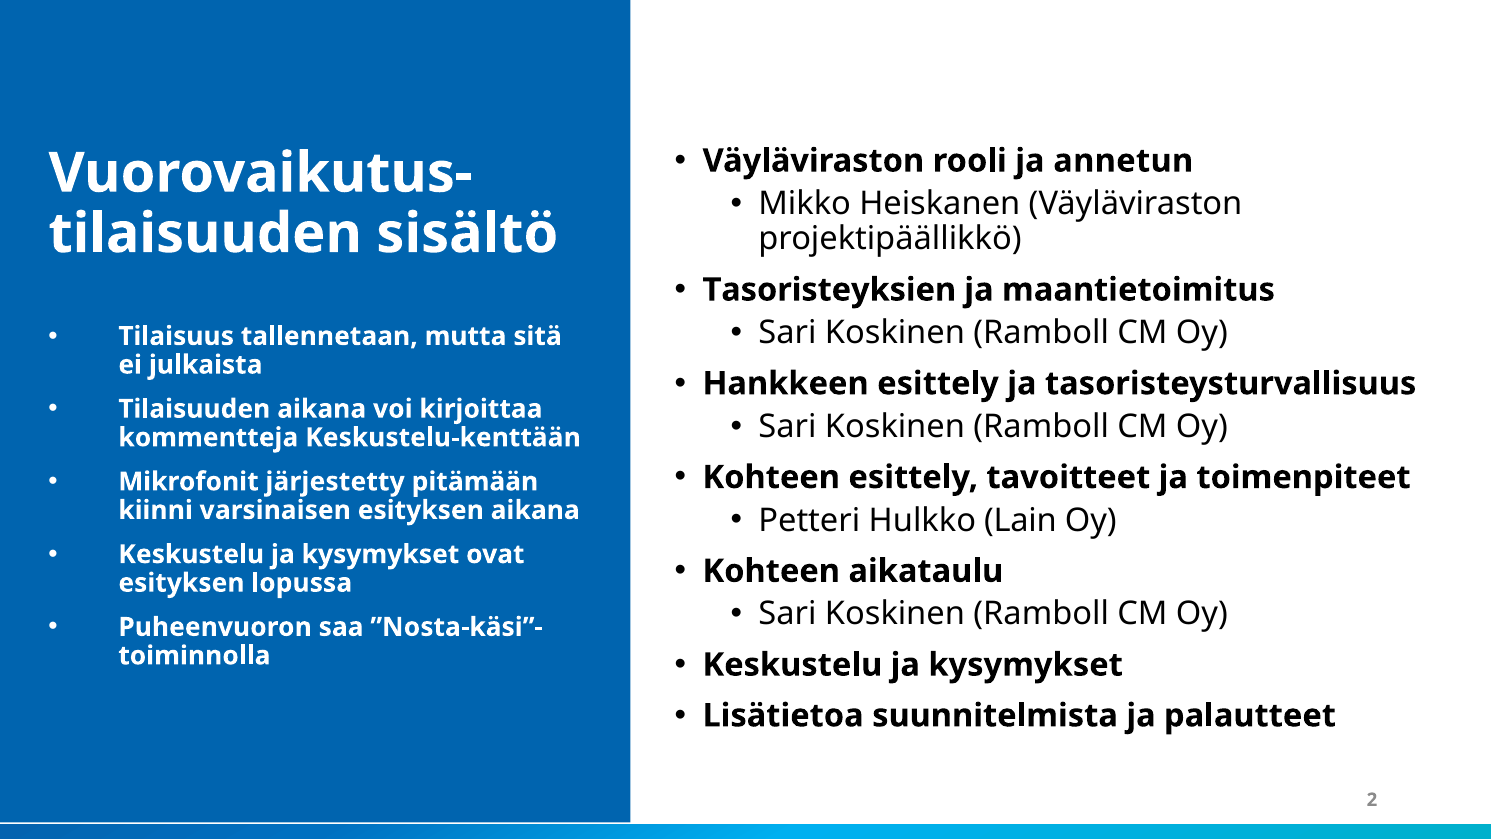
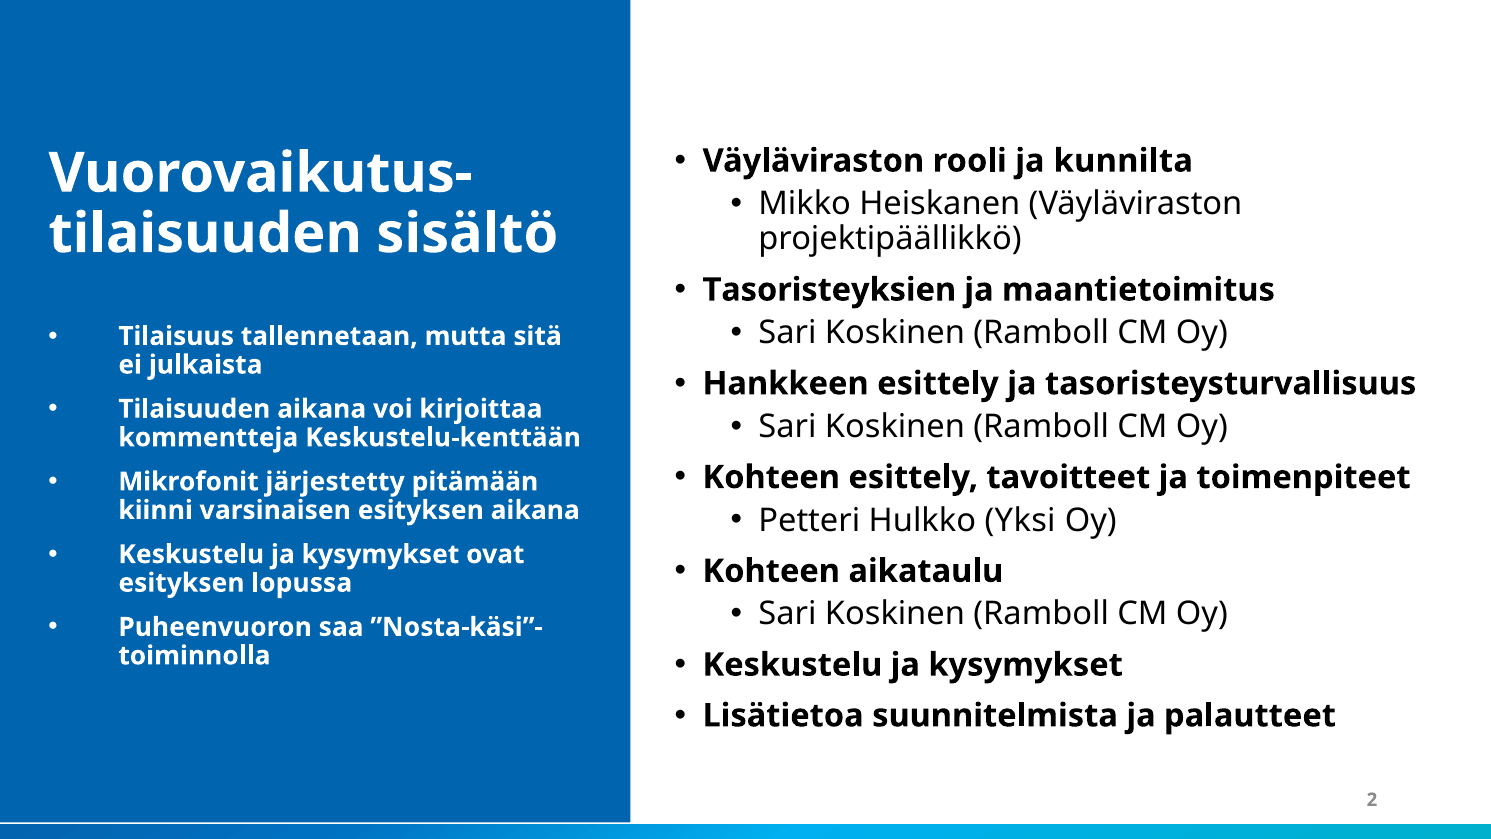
annetun: annetun -> kunnilta
Lain: Lain -> Yksi
